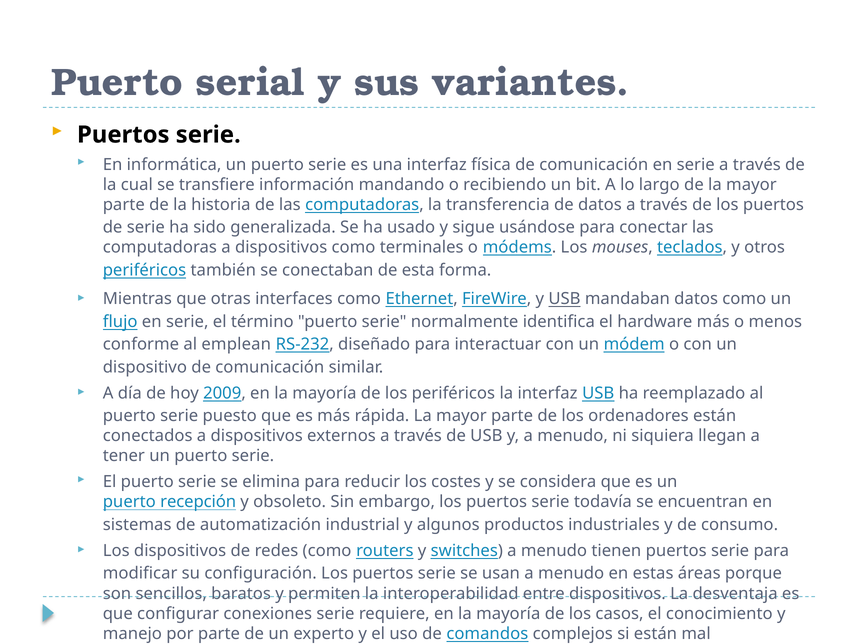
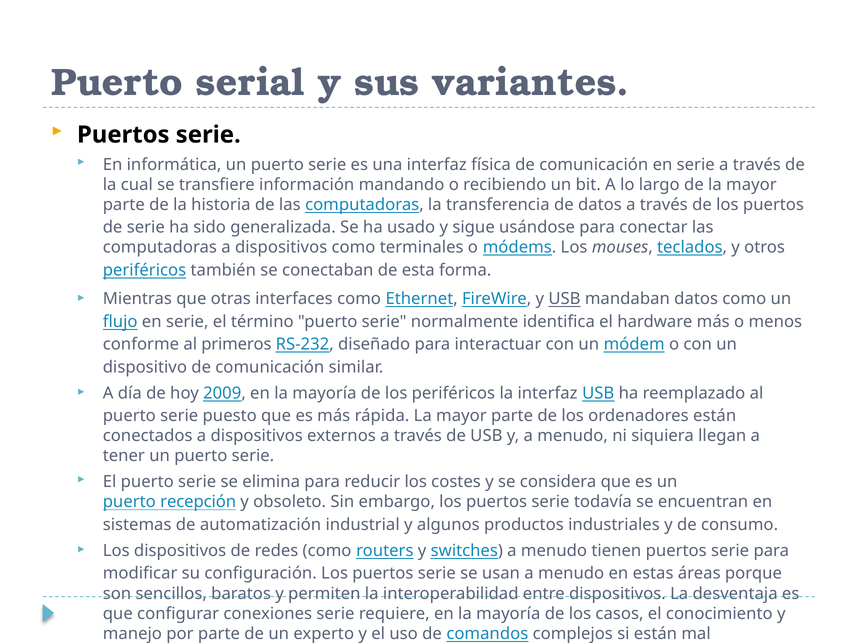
emplean: emplean -> primeros
